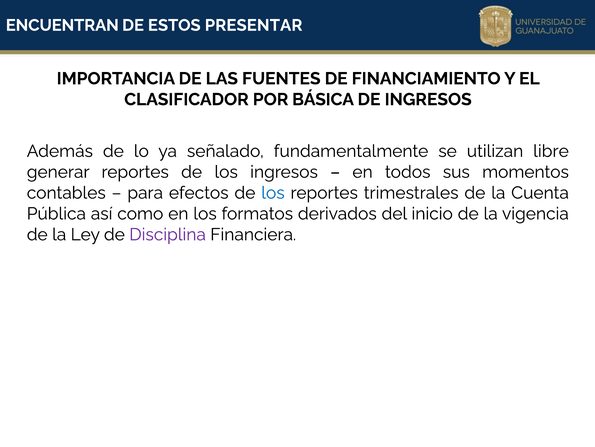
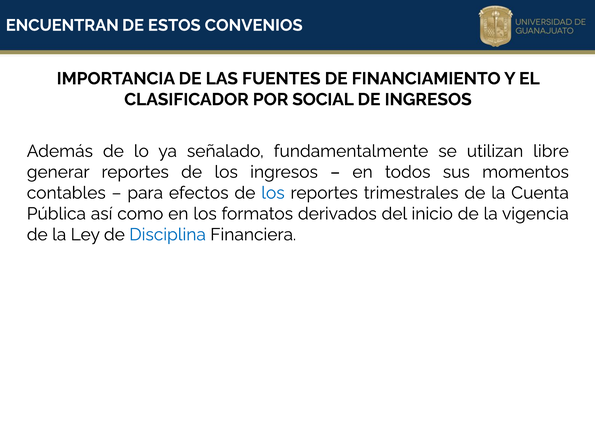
PRESENTAR: PRESENTAR -> CONVENIOS
BÁSICA: BÁSICA -> SOCIAL
Disciplina colour: purple -> blue
